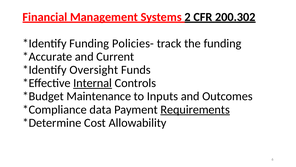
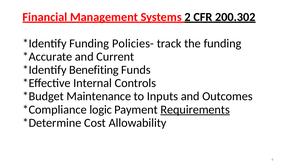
Oversight: Oversight -> Benefiting
Internal underline: present -> none
data: data -> logic
